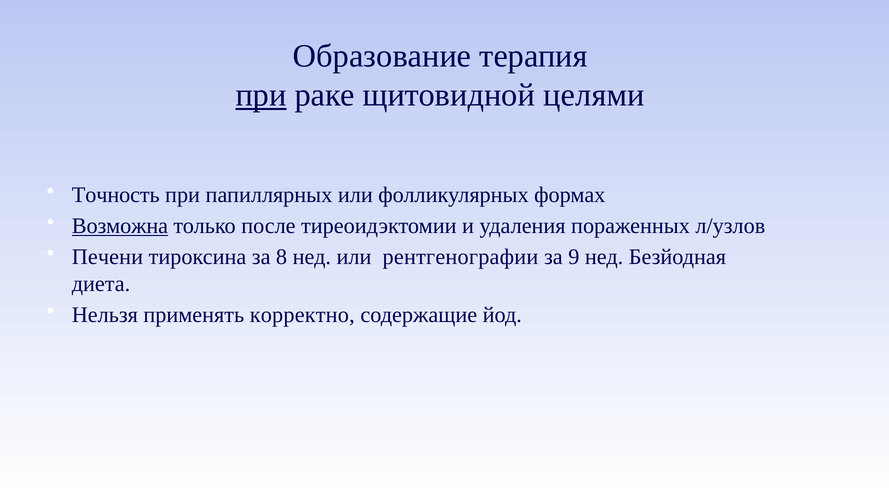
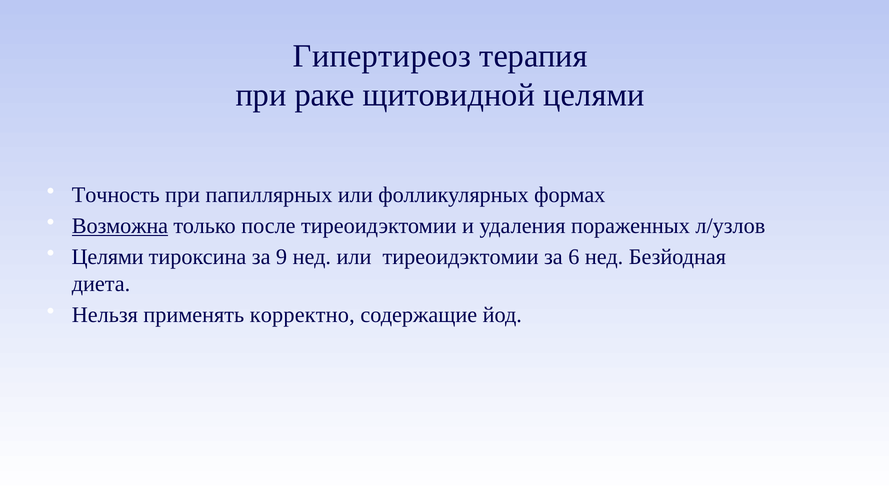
Образование: Образование -> Гипертиреоз
при at (261, 95) underline: present -> none
Печени at (107, 257): Печени -> Целями
8: 8 -> 9
или рентгенографии: рентгенографии -> тиреоидэктомии
9: 9 -> 6
